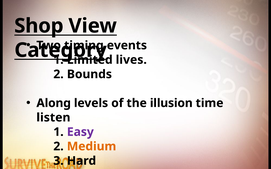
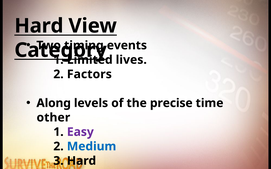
Shop at (39, 26): Shop -> Hard
Bounds: Bounds -> Factors
illusion: illusion -> precise
listen: listen -> other
Medium colour: orange -> blue
